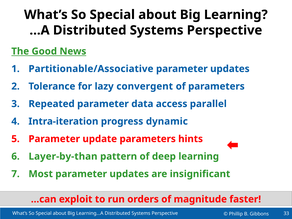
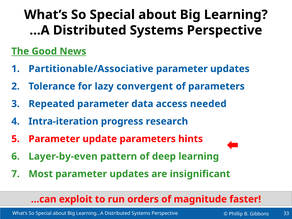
parallel: parallel -> needed
dynamic: dynamic -> research
Layer-by-than: Layer-by-than -> Layer-by-even
